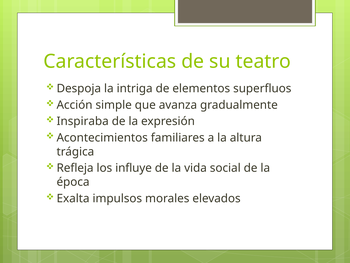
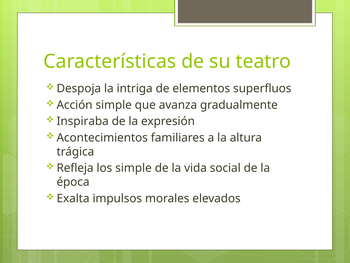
los influye: influye -> simple
